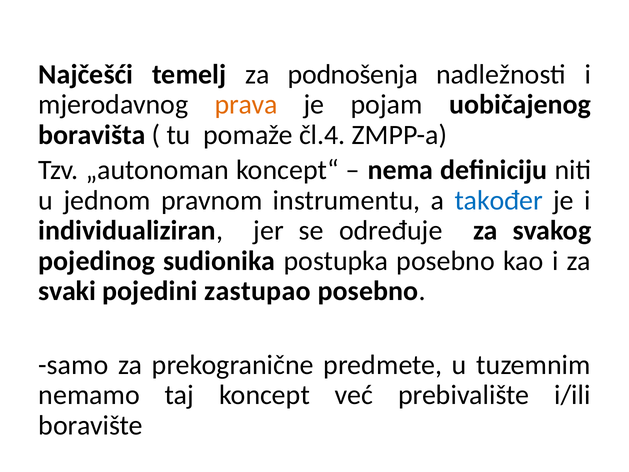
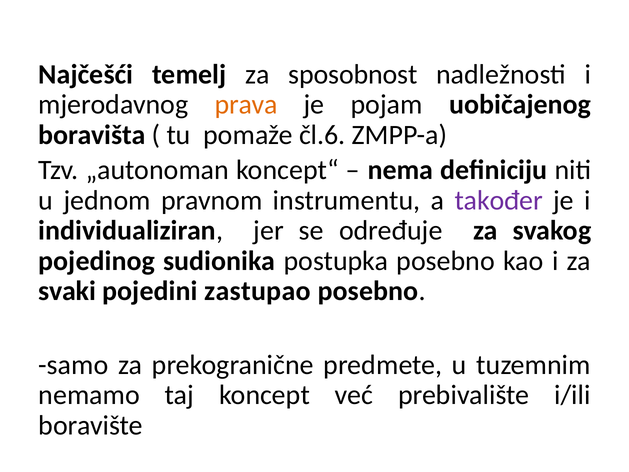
podnošenja: podnošenja -> sposobnost
čl.4: čl.4 -> čl.6
također colour: blue -> purple
